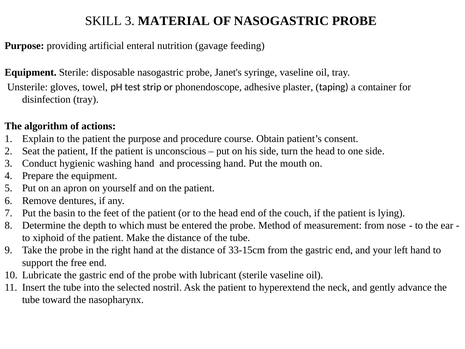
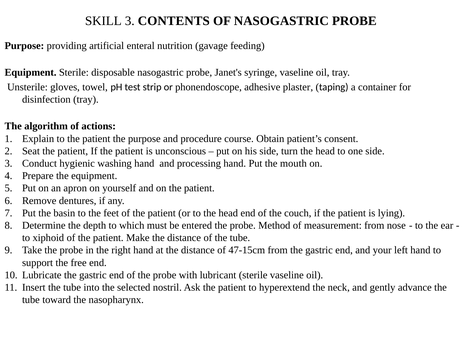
MATERIAL: MATERIAL -> CONTENTS
33-15cm: 33-15cm -> 47-15cm
